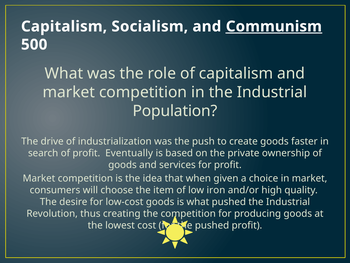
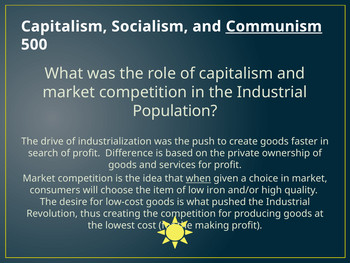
Eventually: Eventually -> Difference
when underline: none -> present
pushed at (212, 225): pushed -> making
